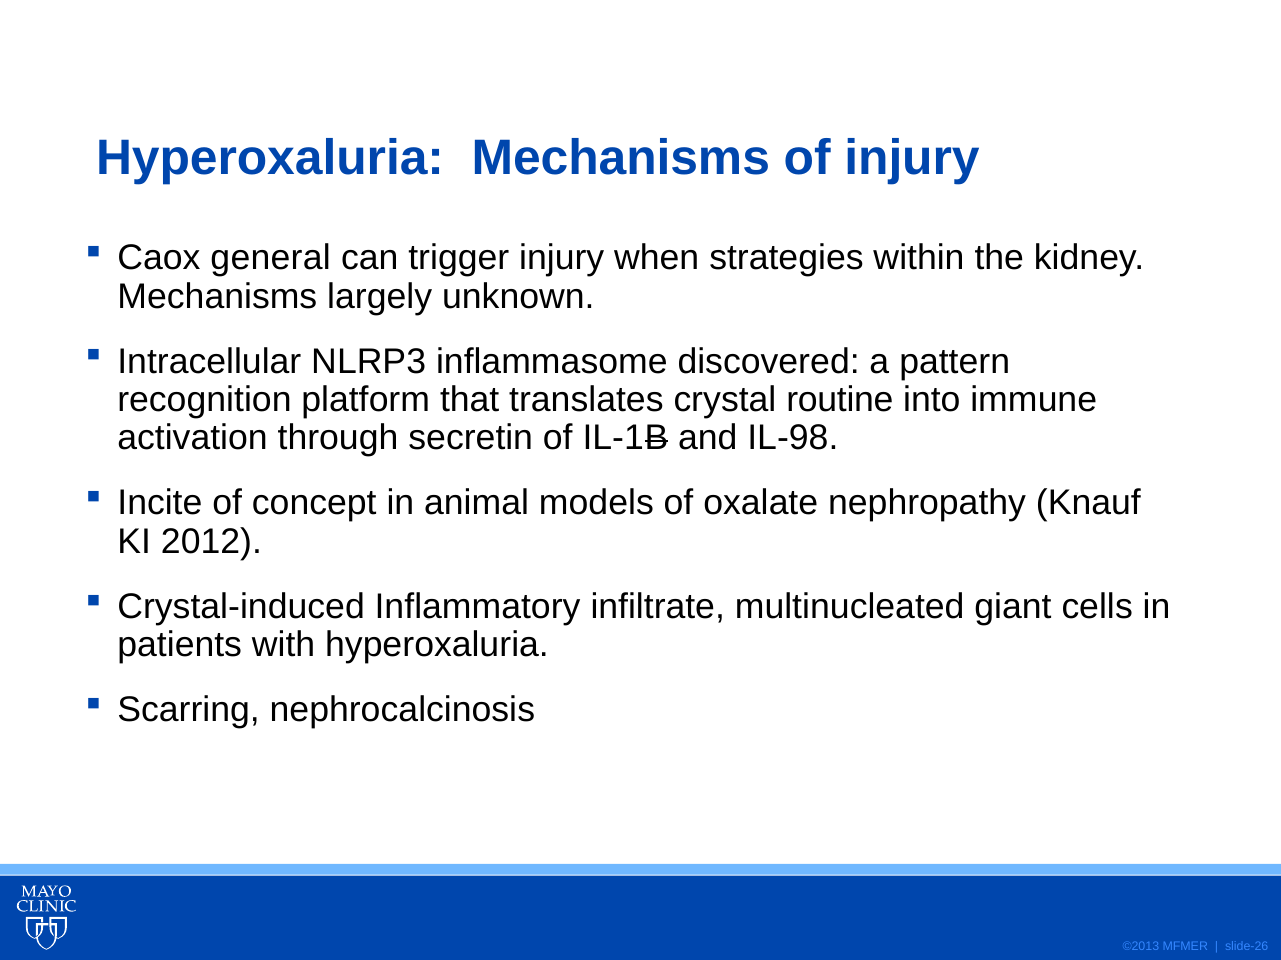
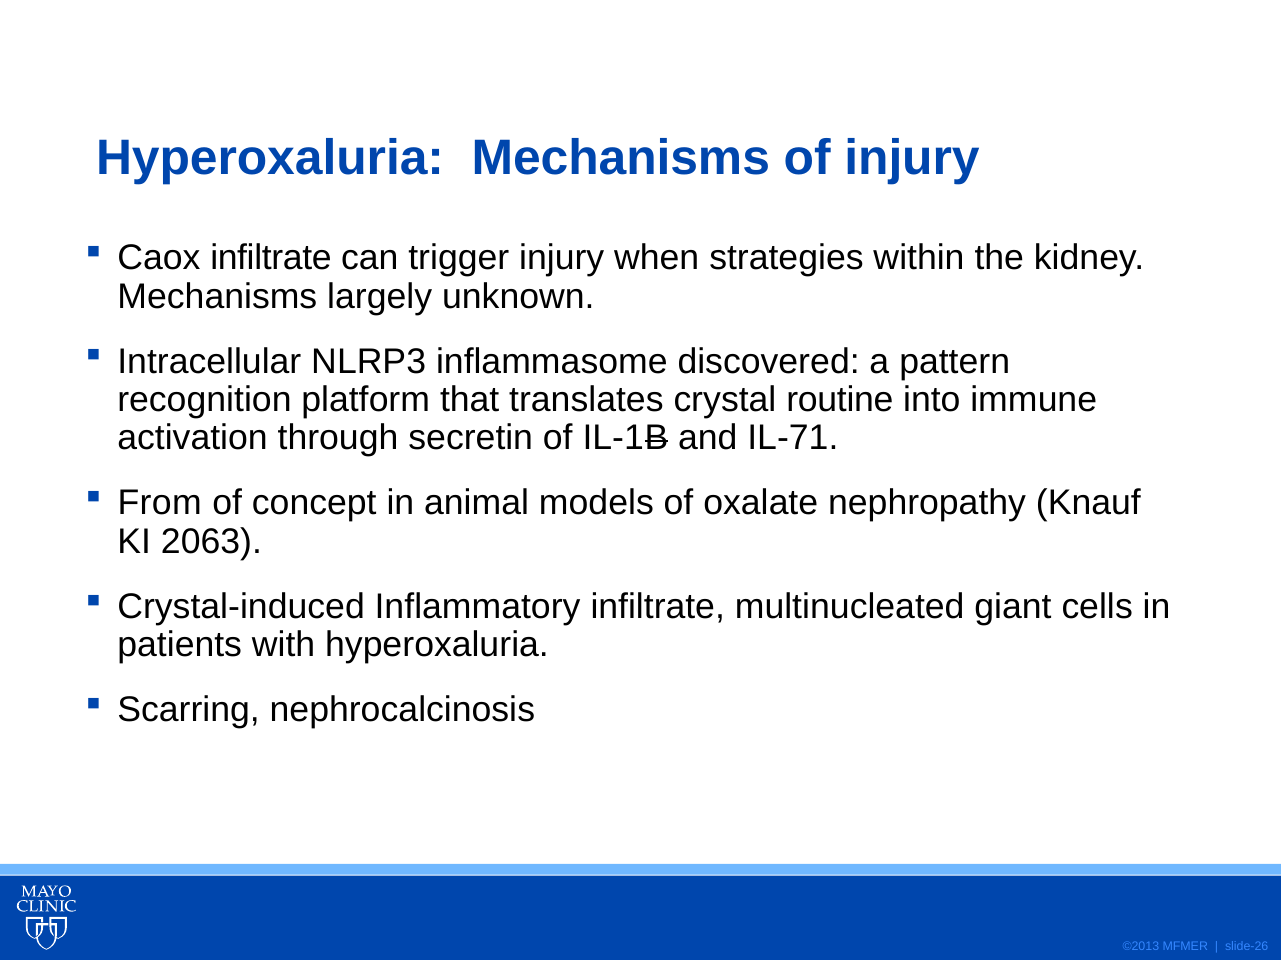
Caox general: general -> infiltrate
IL-98: IL-98 -> IL-71
Incite: Incite -> From
2012: 2012 -> 2063
